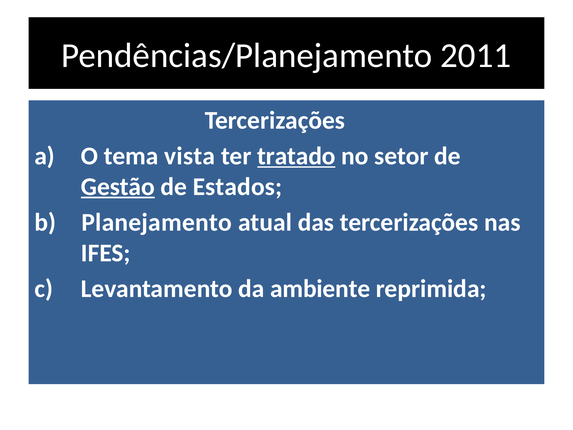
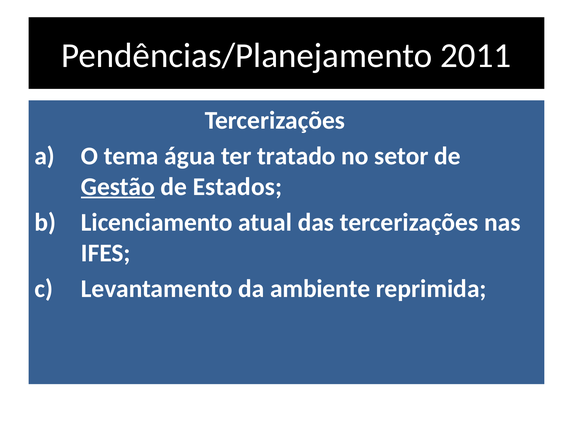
vista: vista -> água
tratado underline: present -> none
Planejamento: Planejamento -> Licenciamento
